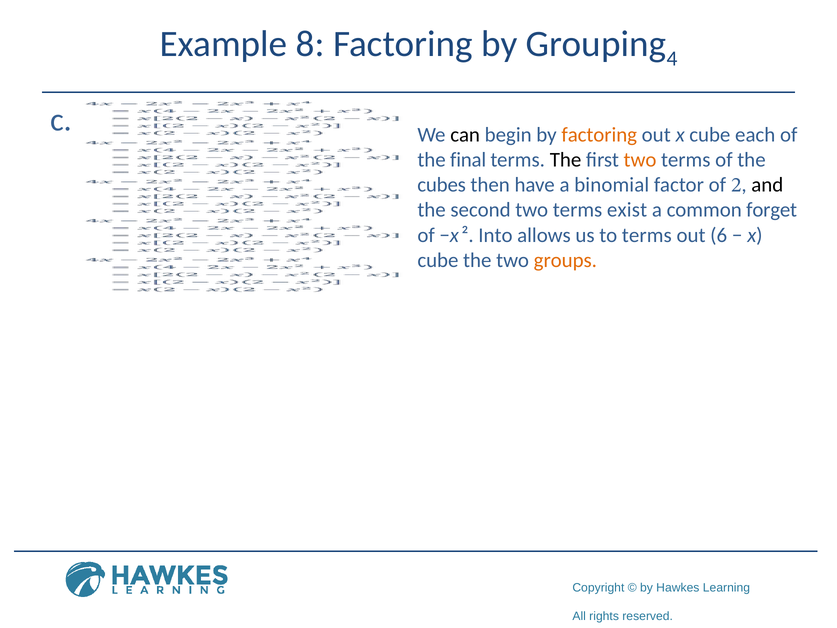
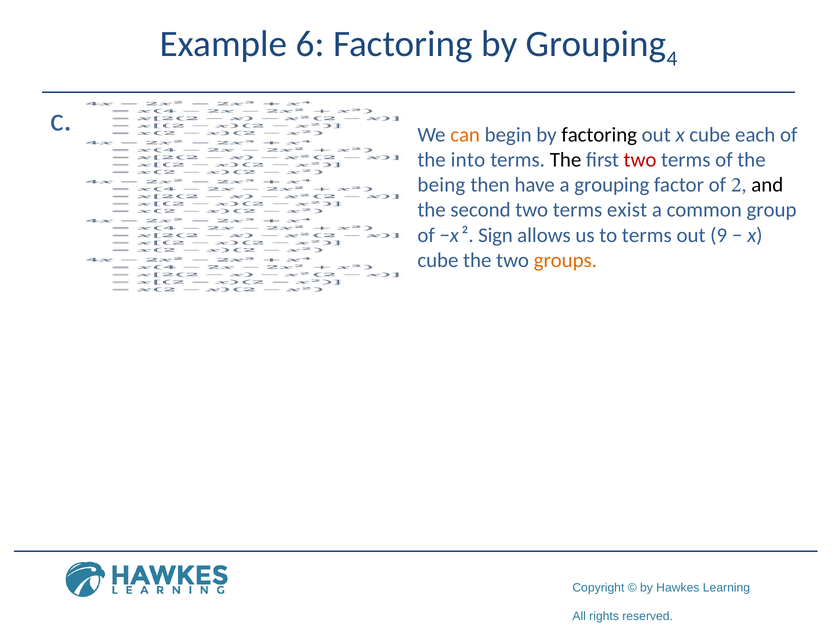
8: 8 -> 6
can colour: black -> orange
factoring at (599, 135) colour: orange -> black
final: final -> into
two at (640, 160) colour: orange -> red
cubes: cubes -> being
a binomial: binomial -> grouping
forget: forget -> group
Into: Into -> Sign
6: 6 -> 9
